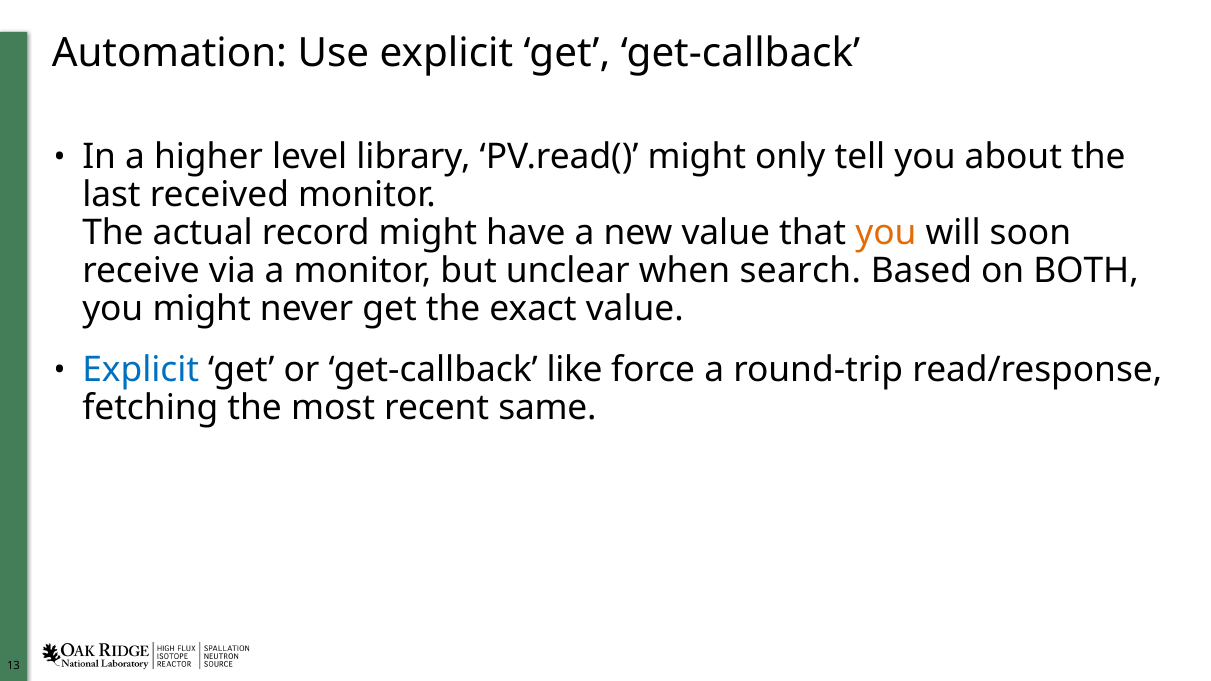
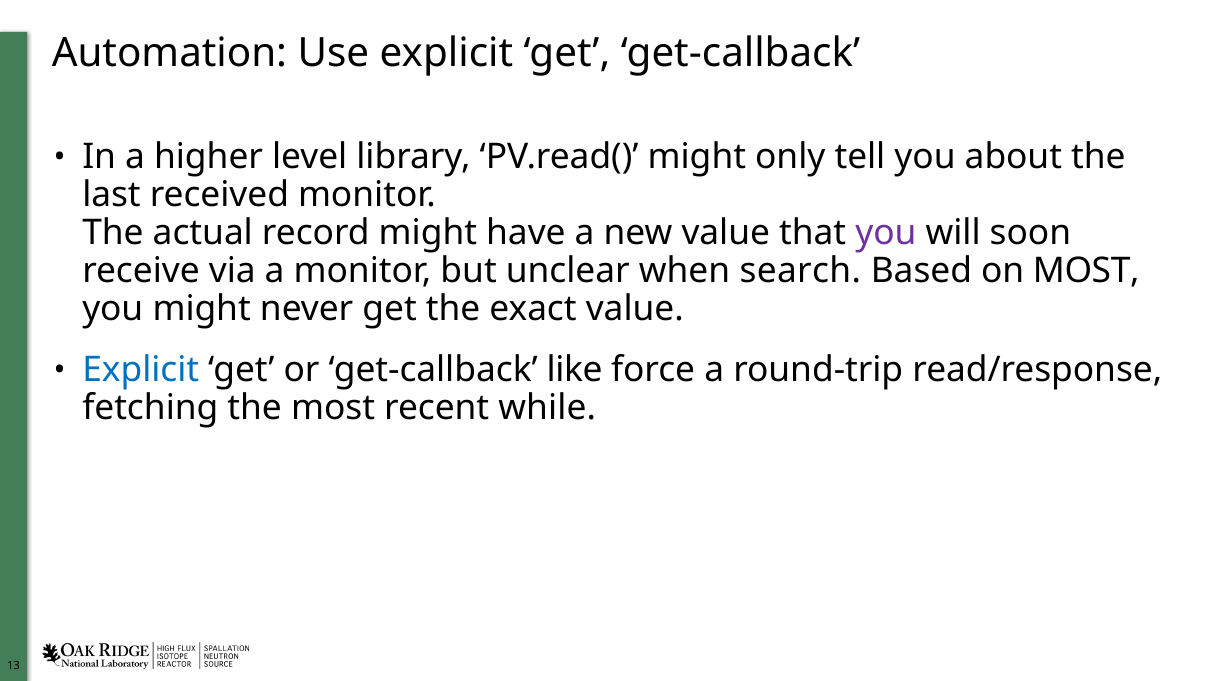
you at (886, 233) colour: orange -> purple
on BOTH: BOTH -> MOST
same: same -> while
